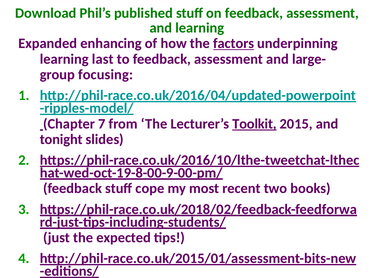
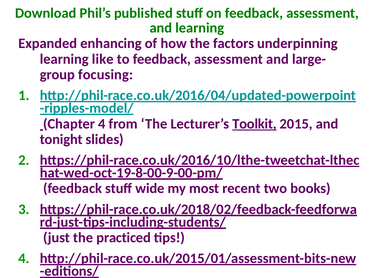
factors underline: present -> none
last: last -> like
Chapter 7: 7 -> 4
cope: cope -> wide
expected: expected -> practiced
